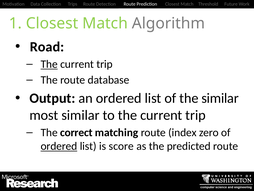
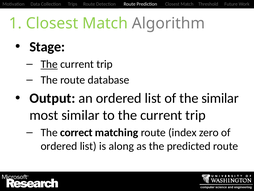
Road: Road -> Stage
ordered at (59, 146) underline: present -> none
score: score -> along
